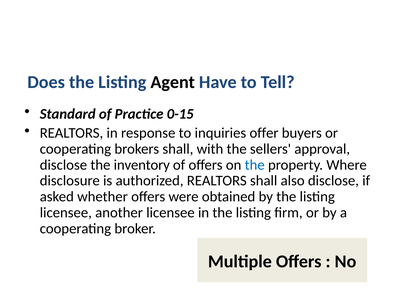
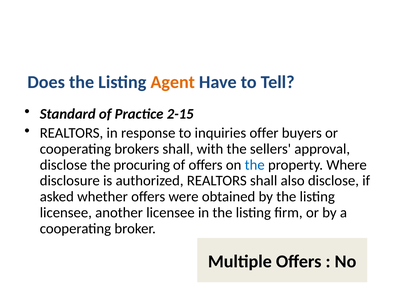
Agent colour: black -> orange
0-15: 0-15 -> 2-15
inventory: inventory -> procuring
